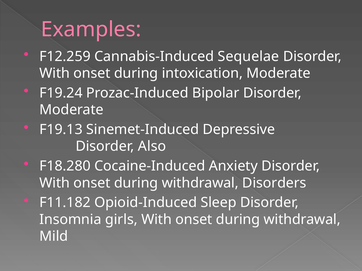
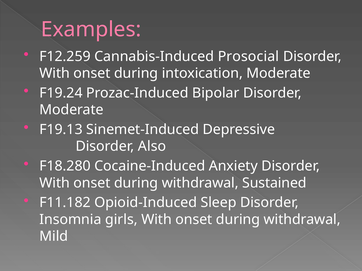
Sequelae: Sequelae -> Prosocial
Disorders: Disorders -> Sustained
